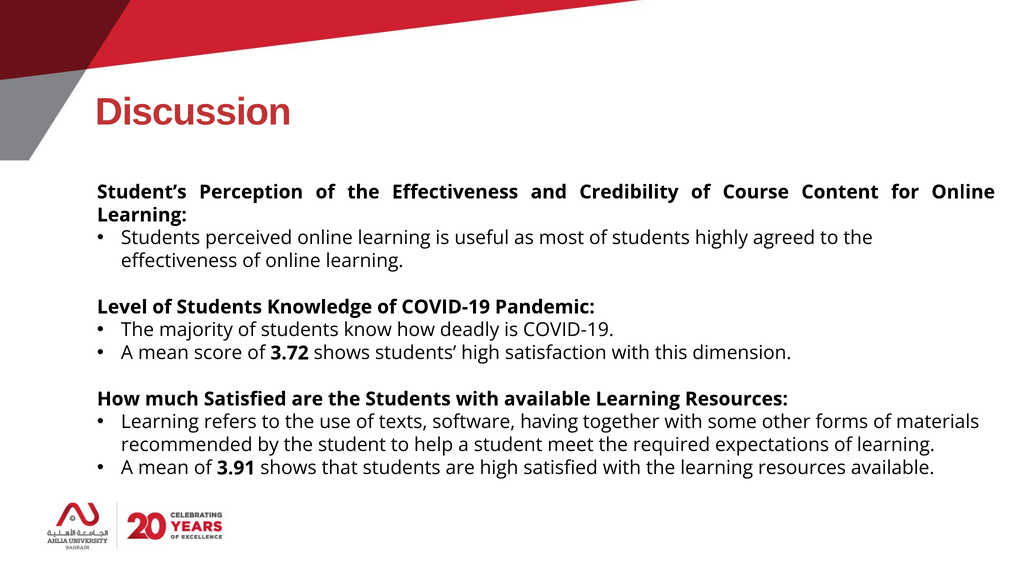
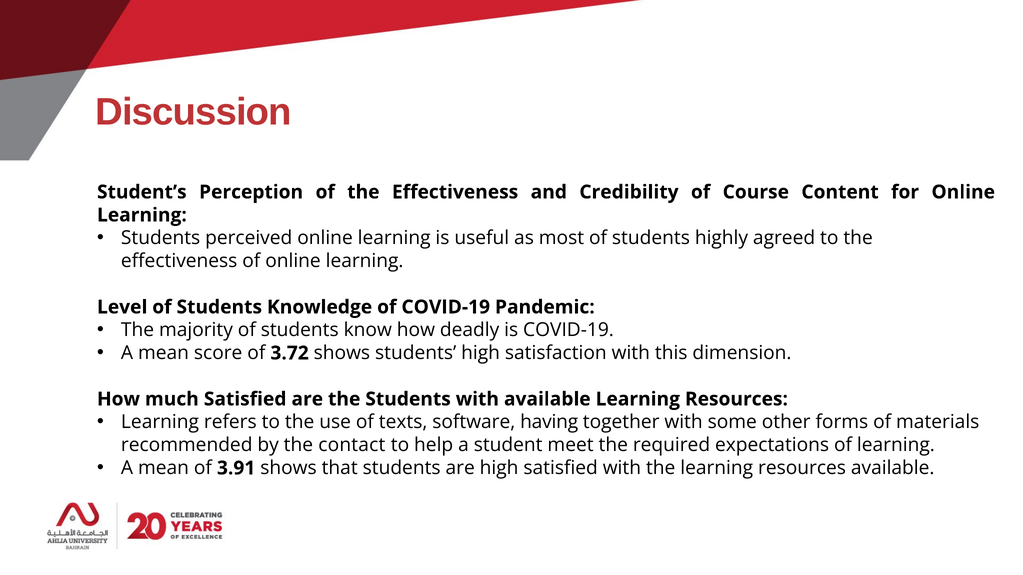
the student: student -> contact
